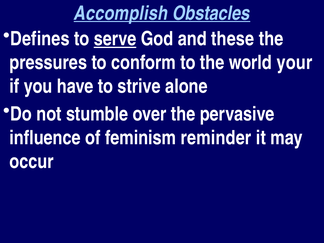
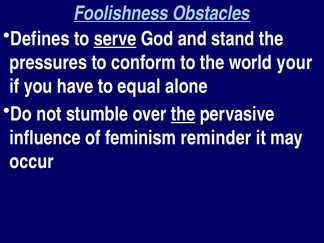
Accomplish: Accomplish -> Foolishness
these: these -> stand
strive: strive -> equal
the at (183, 114) underline: none -> present
